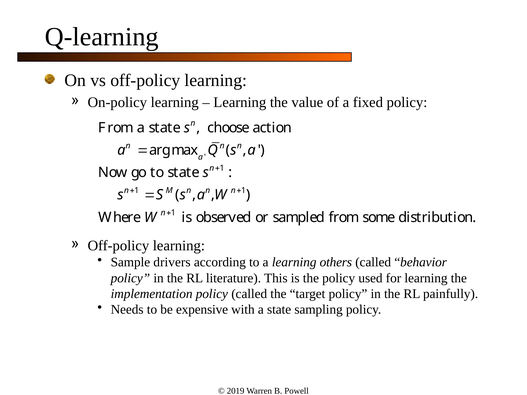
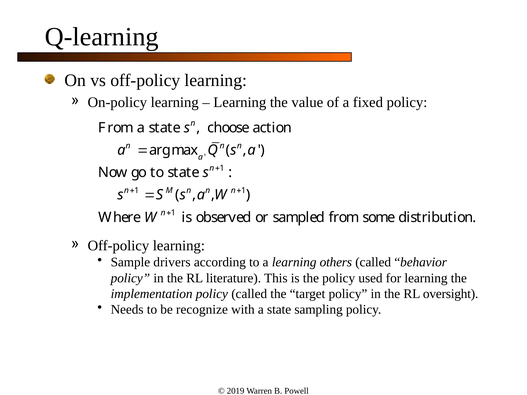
painfully: painfully -> oversight
expensive: expensive -> recognize
